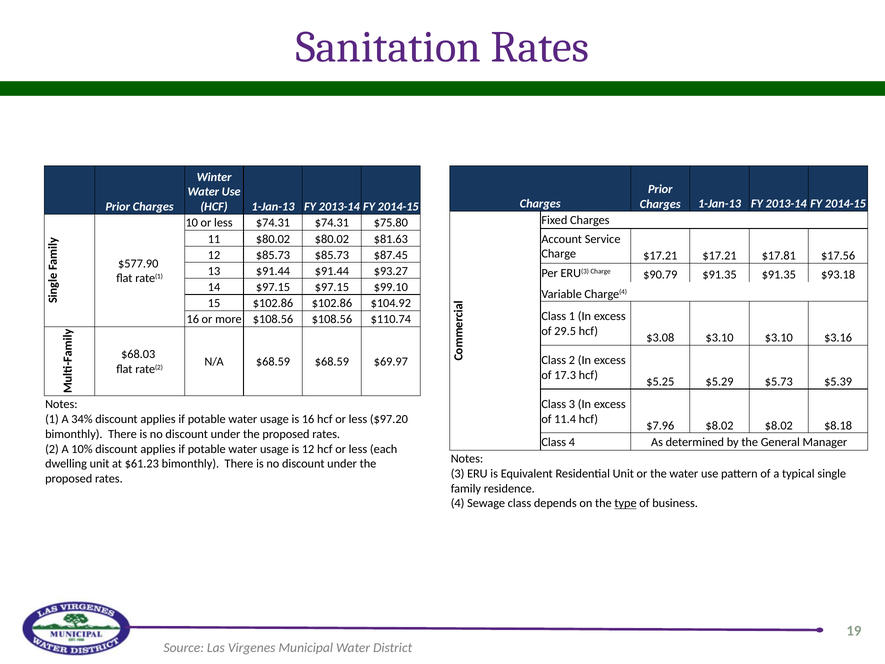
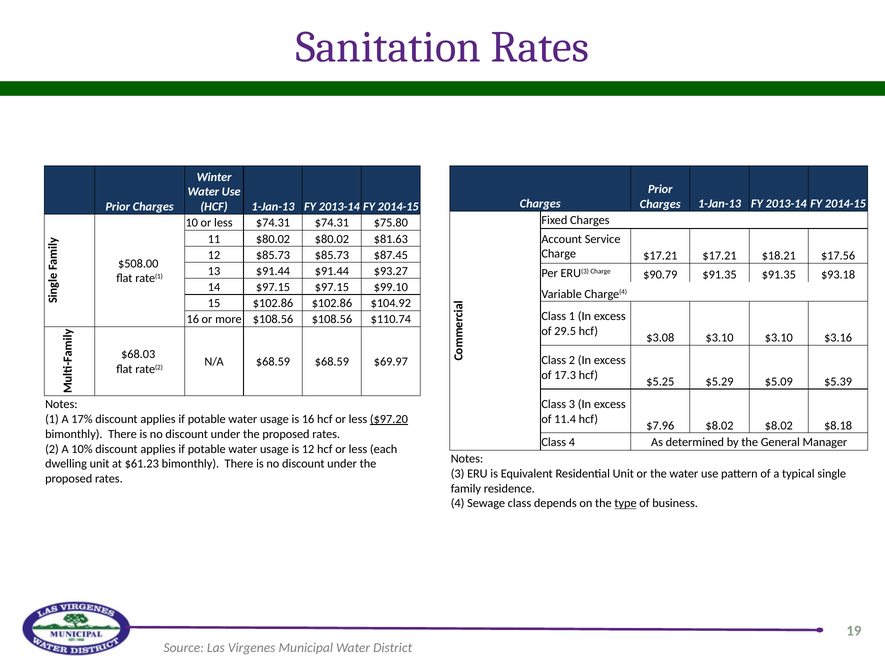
$17.81: $17.81 -> $18.21
$577.90: $577.90 -> $508.00
$5.73: $5.73 -> $5.09
34%: 34% -> 17%
$97.20 underline: none -> present
